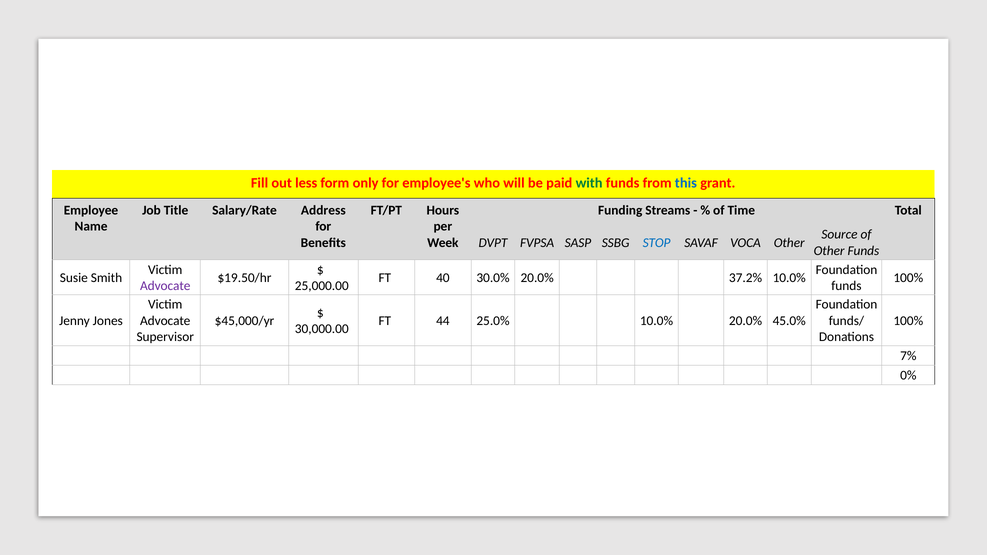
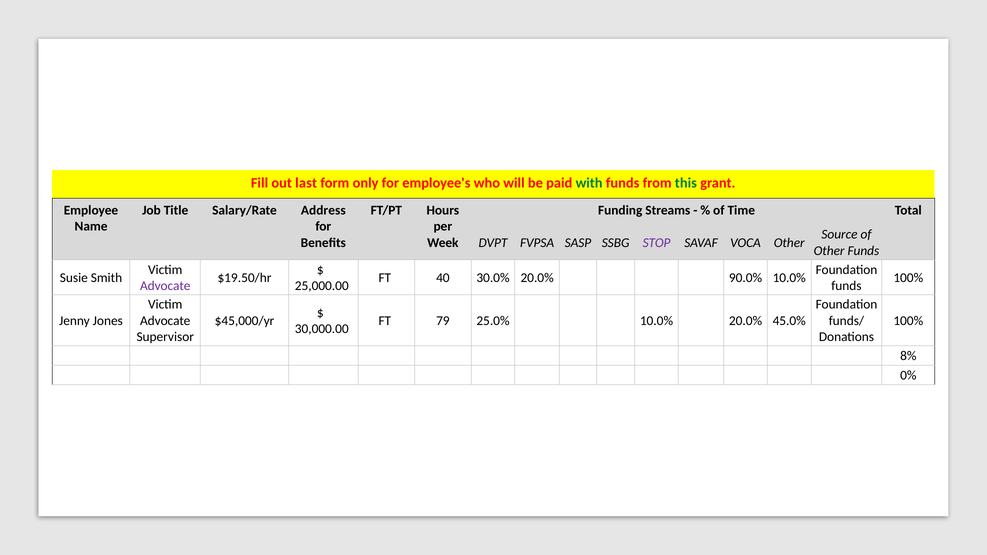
less: less -> last
this colour: blue -> green
STOP colour: blue -> purple
37.2%: 37.2% -> 90.0%
44: 44 -> 79
7%: 7% -> 8%
